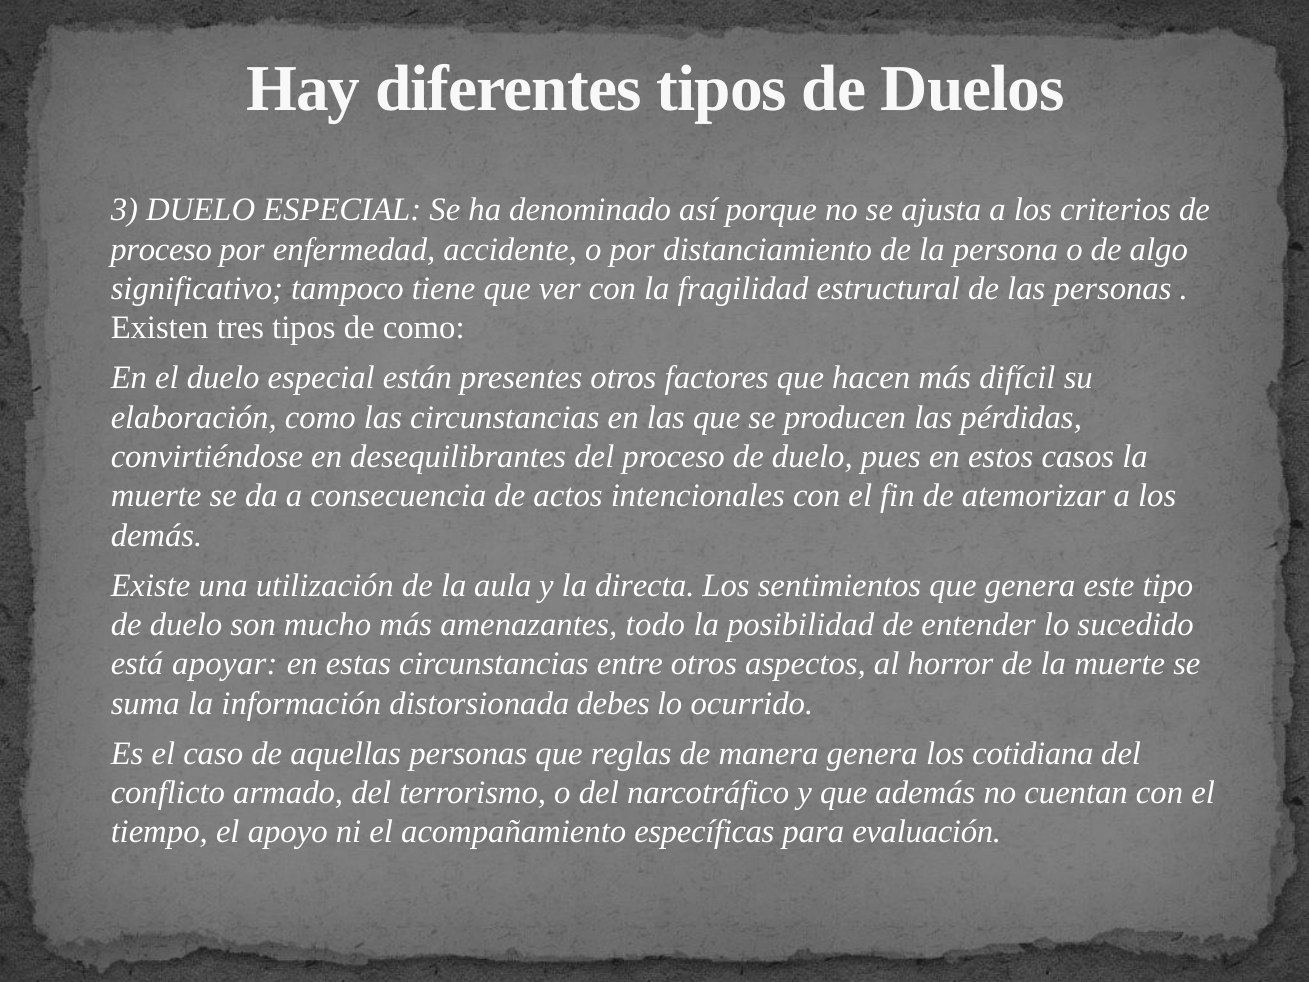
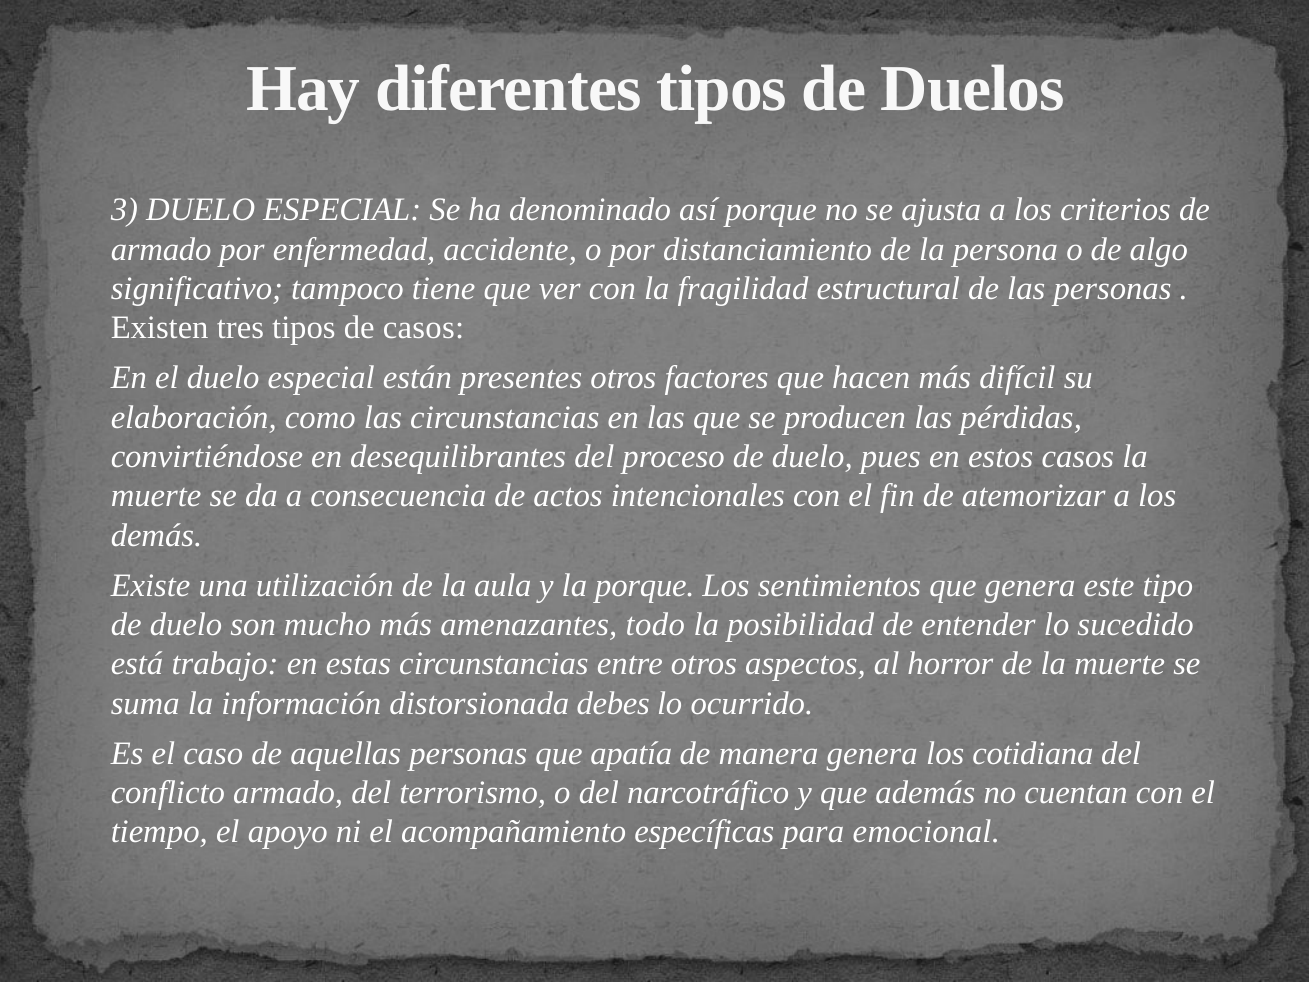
proceso at (161, 249): proceso -> armado
de como: como -> casos
la directa: directa -> porque
apoyar: apoyar -> trabajo
reglas: reglas -> apatía
evaluación: evaluación -> emocional
